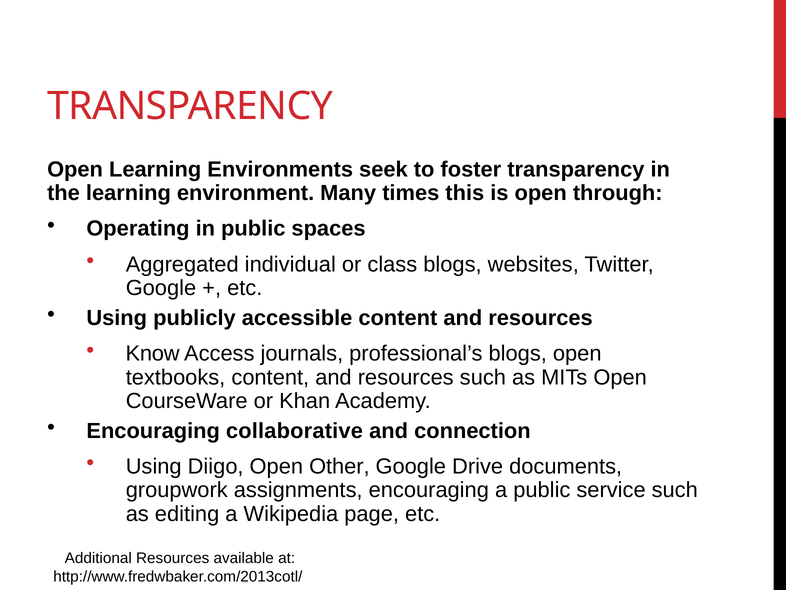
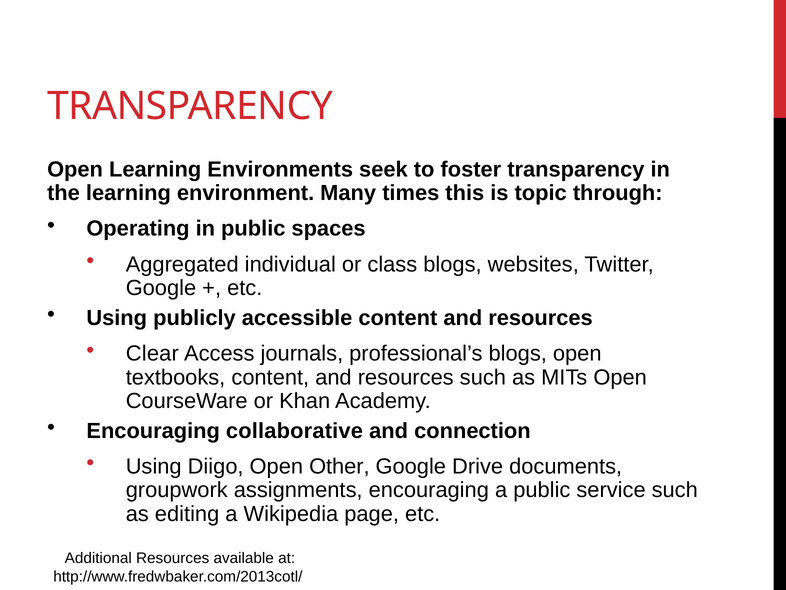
is open: open -> topic
Know: Know -> Clear
